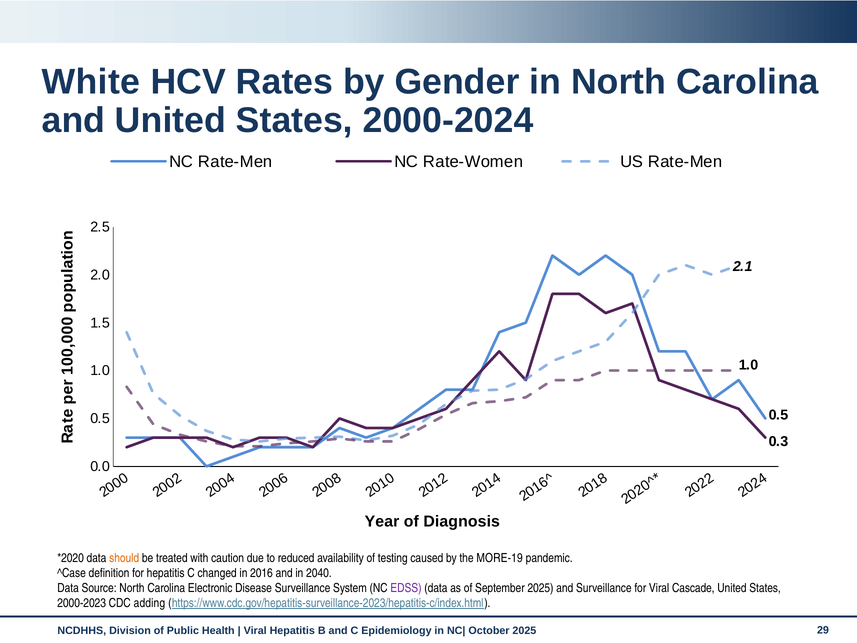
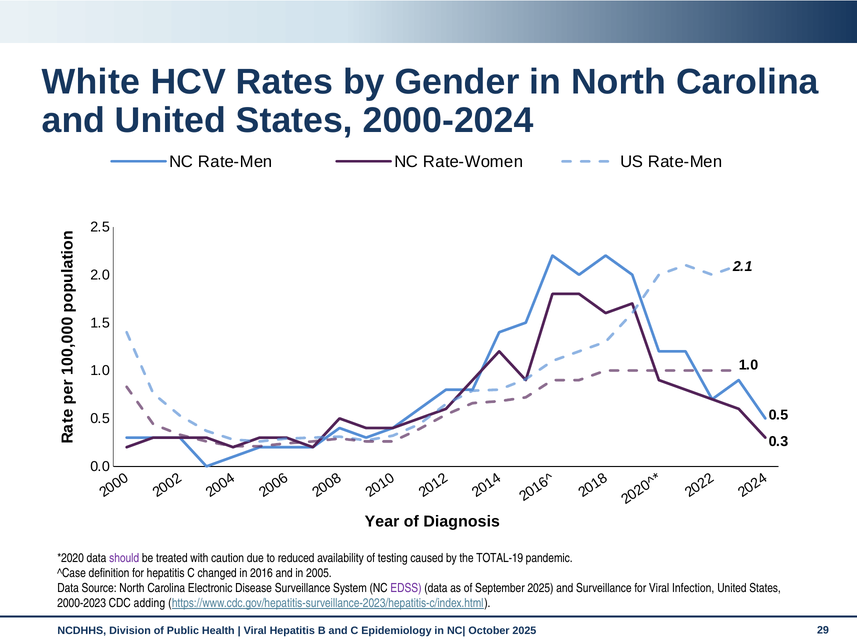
should colour: orange -> purple
MORE-19: MORE-19 -> TOTAL-19
2040: 2040 -> 2005
Cascade: Cascade -> Infection
